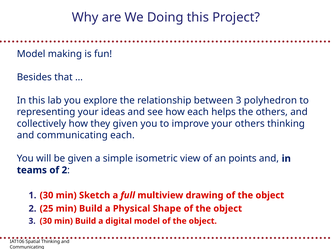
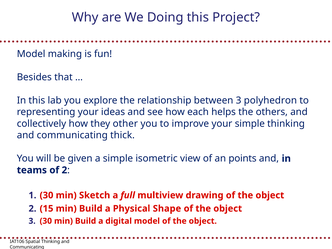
they given: given -> other
your others: others -> simple
communicating each: each -> thick
25: 25 -> 15
